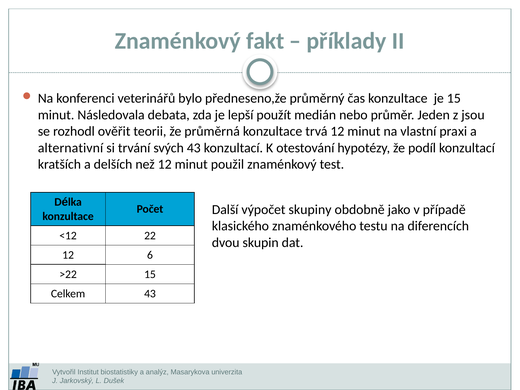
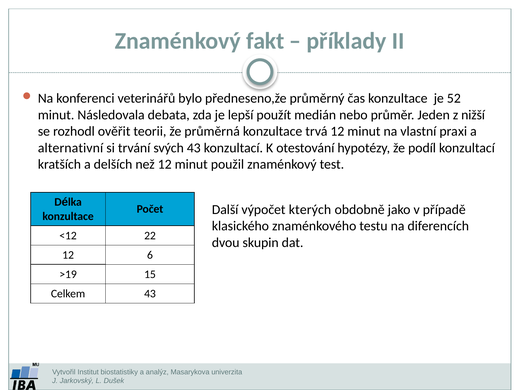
je 15: 15 -> 52
jsou: jsou -> nižší
skupiny: skupiny -> kterých
>22: >22 -> >19
